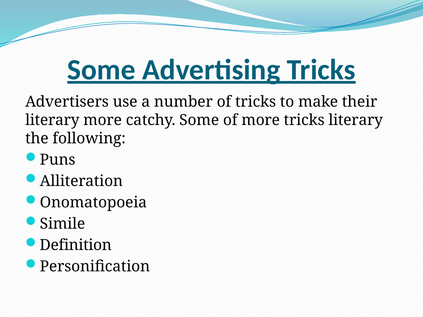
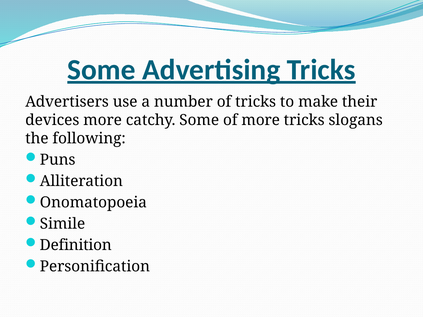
literary at (52, 120): literary -> devices
tricks literary: literary -> slogans
